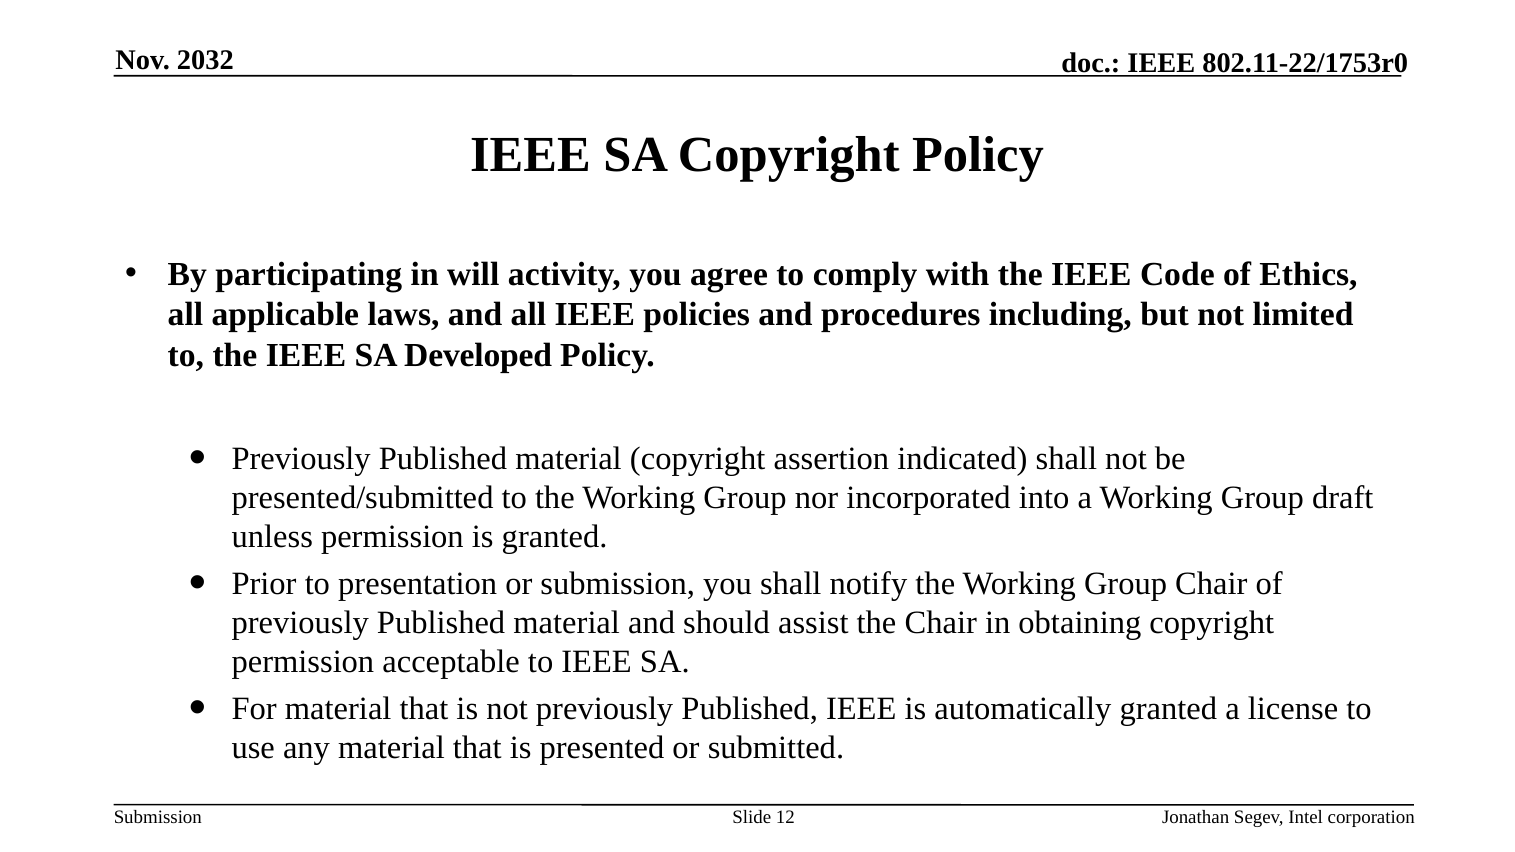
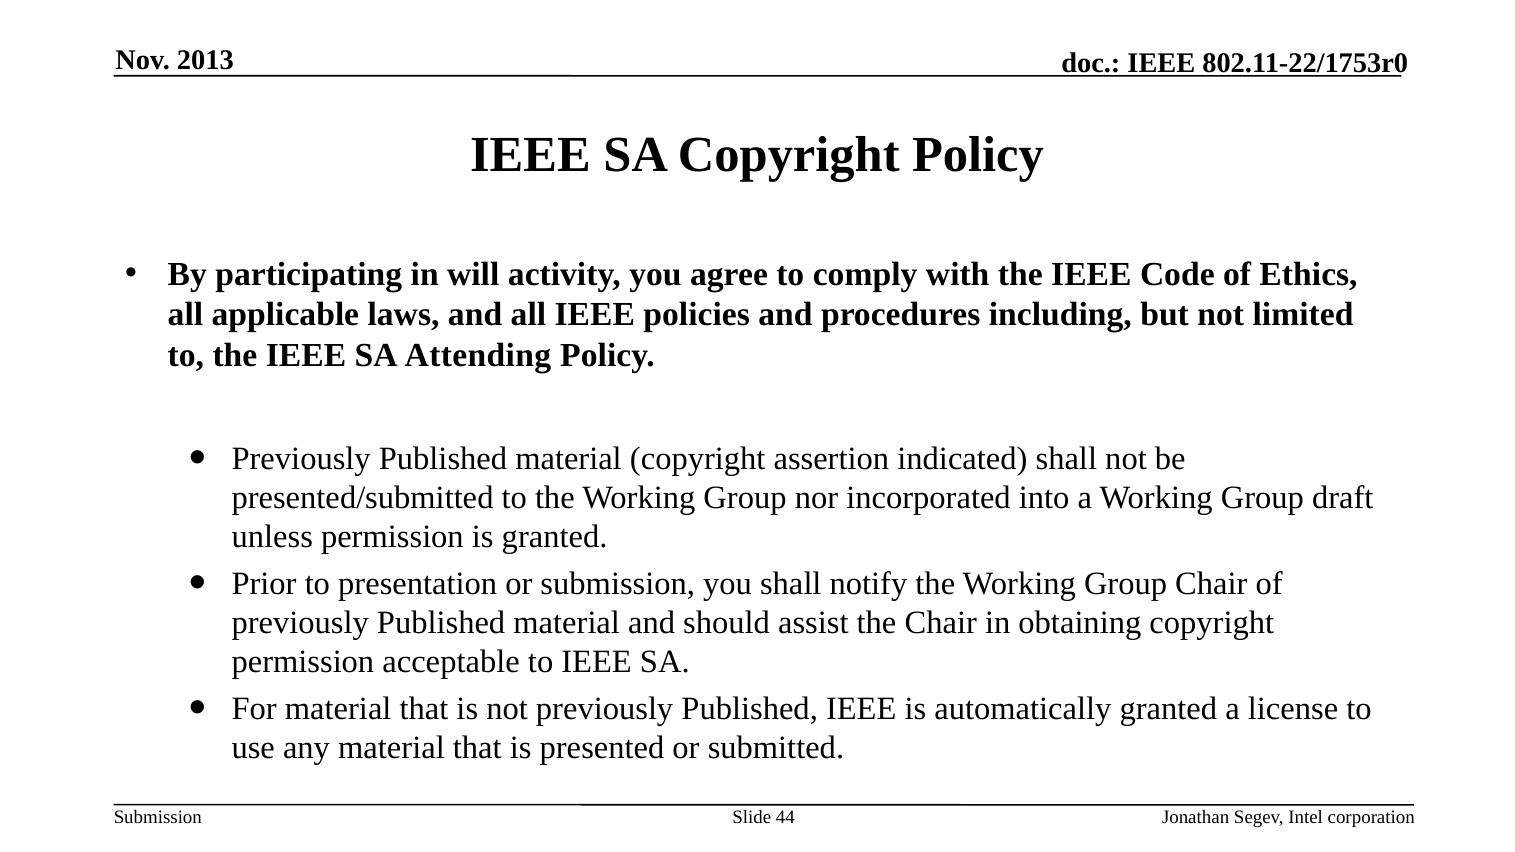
2032: 2032 -> 2013
Developed: Developed -> Attending
12: 12 -> 44
